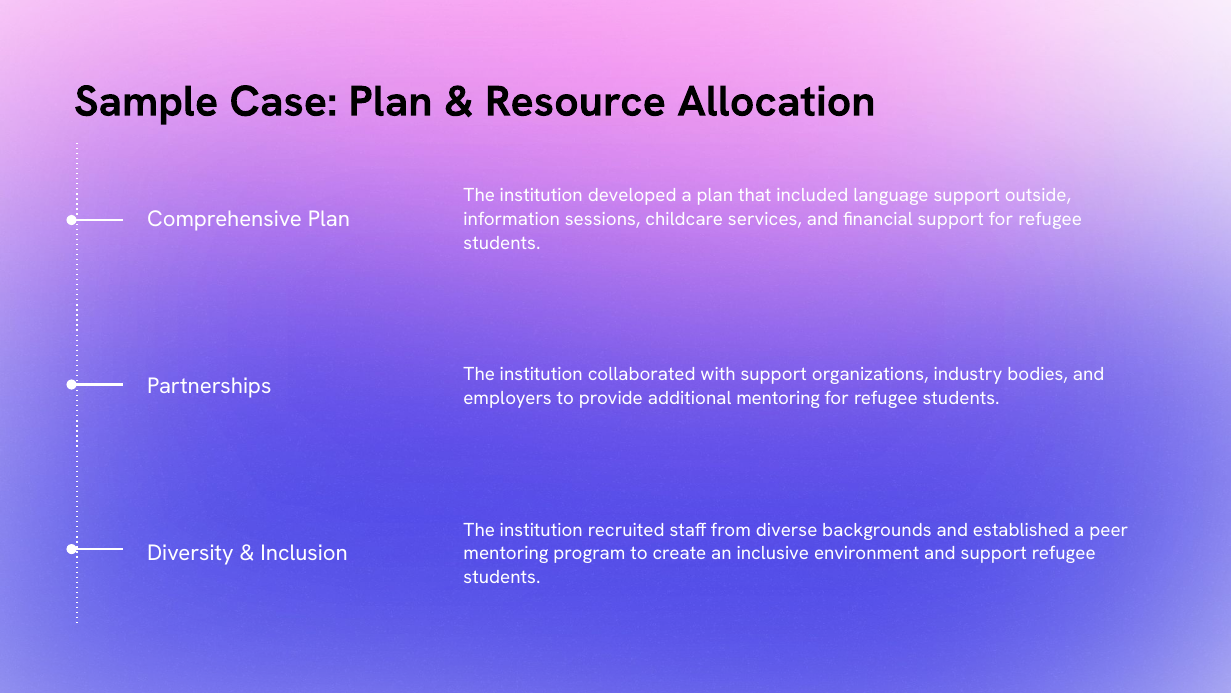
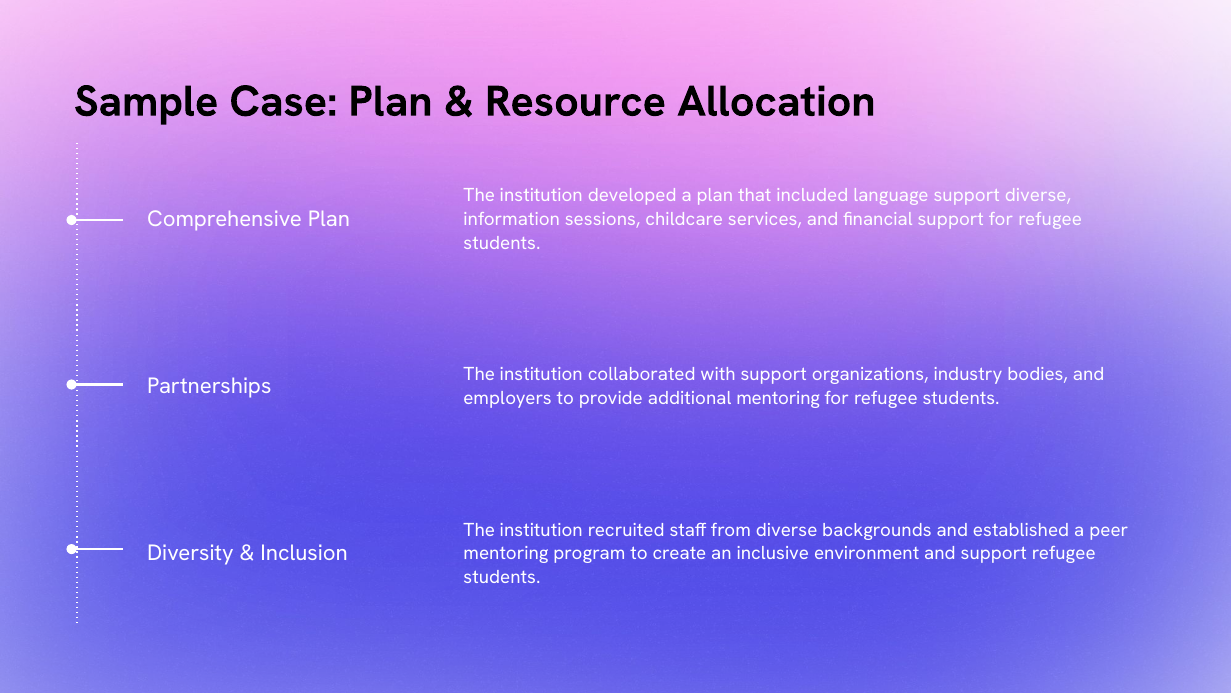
support outside: outside -> diverse
